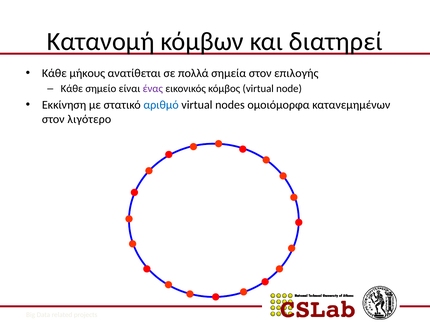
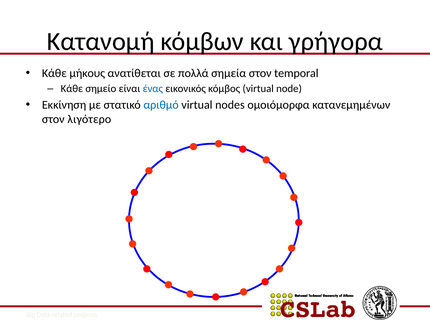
διατηρεί: διατηρεί -> γρήγορα
επιλογής: επιλογής -> temporal
ένας colour: purple -> blue
